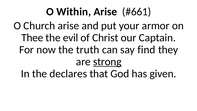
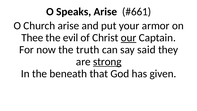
Within: Within -> Speaks
our underline: none -> present
find: find -> said
declares: declares -> beneath
